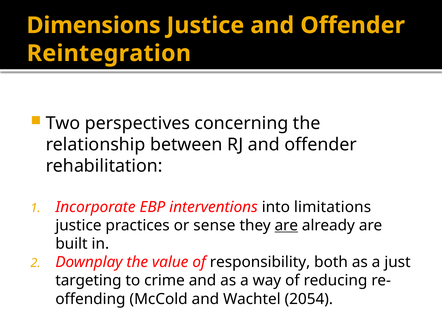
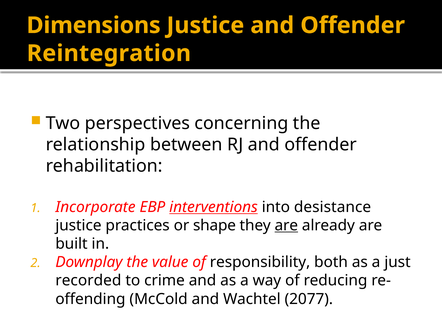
interventions underline: none -> present
limitations: limitations -> desistance
sense: sense -> shape
targeting: targeting -> recorded
2054: 2054 -> 2077
